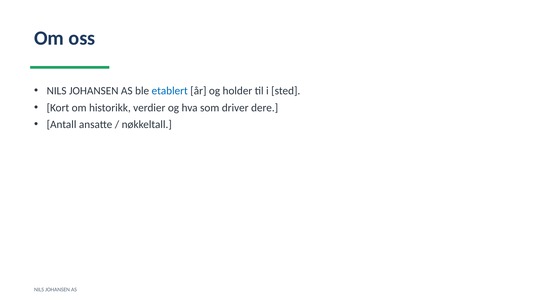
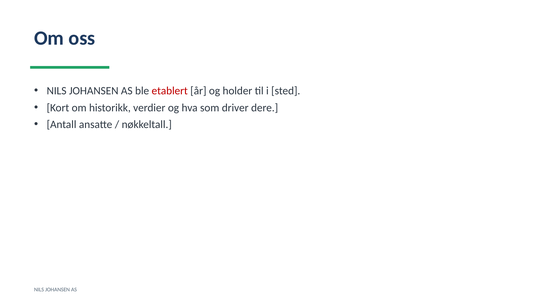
etablert colour: blue -> red
